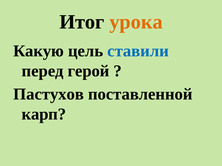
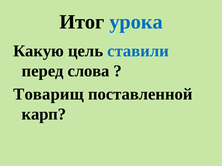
урока colour: orange -> blue
герой: герой -> слова
Пастухов: Пастухов -> Товарищ
